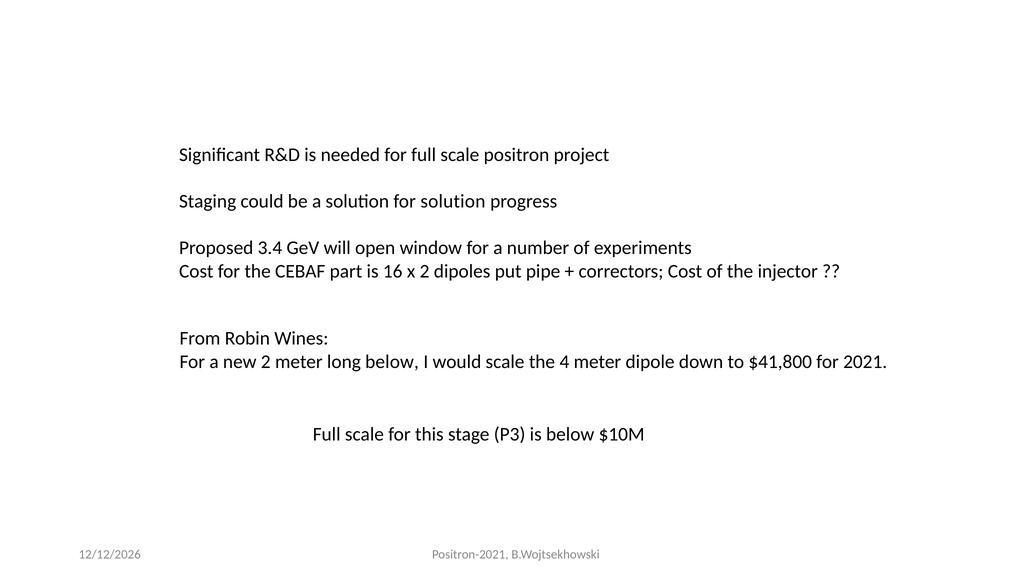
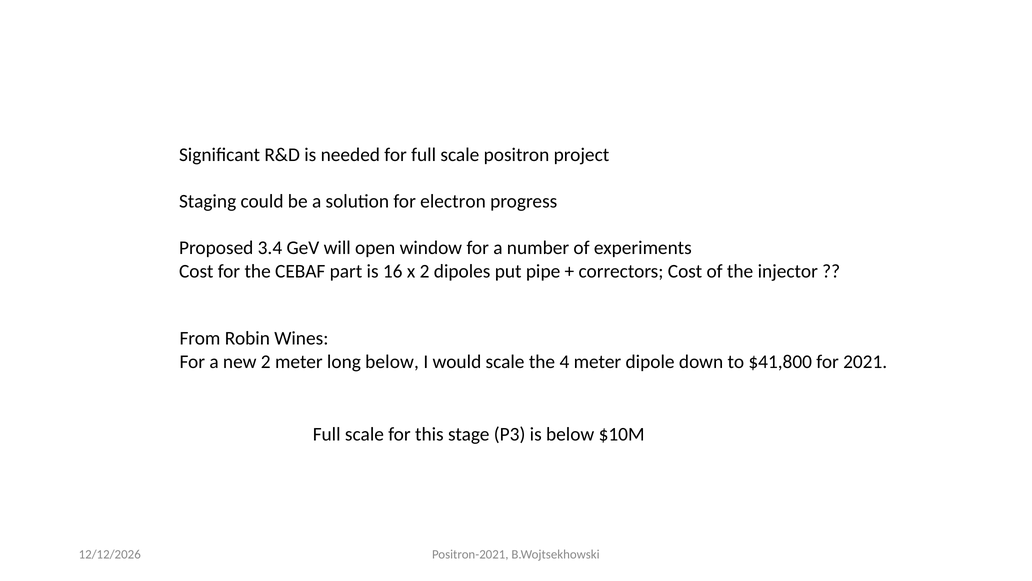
for solution: solution -> electron
